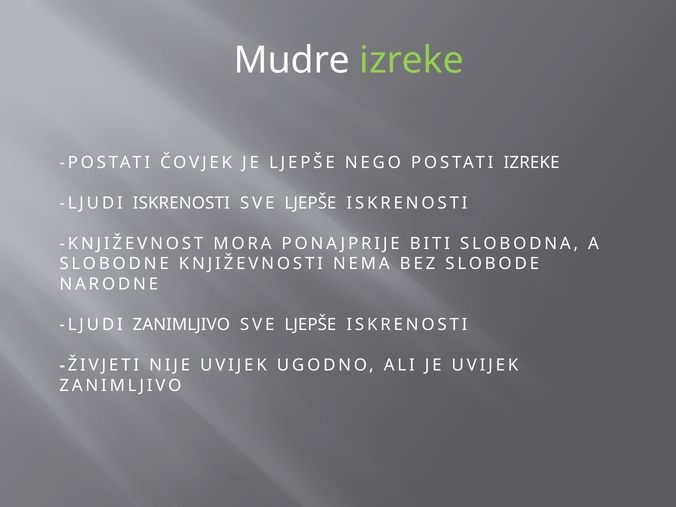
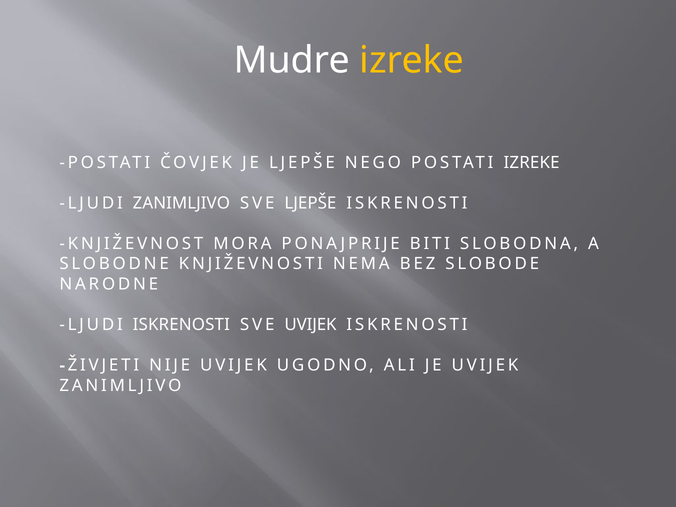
izreke at (412, 60) colour: light green -> yellow
LJUDI ISKRENOSTI: ISKRENOSTI -> ZANIMLJIVO
LJUDI ZANIMLJIVO: ZANIMLJIVO -> ISKRENOSTI
LJEPŠE at (310, 325): LJEPŠE -> UVIJEK
